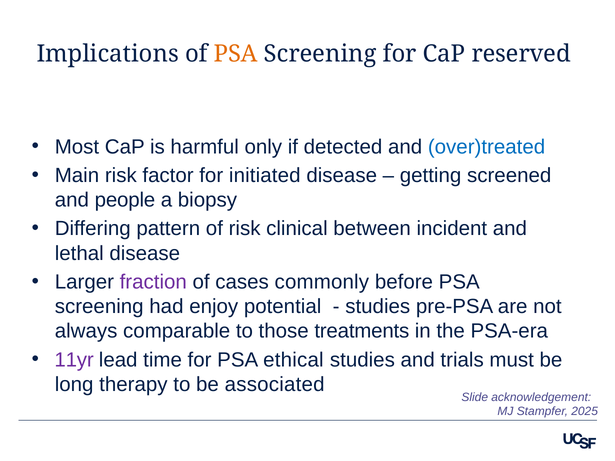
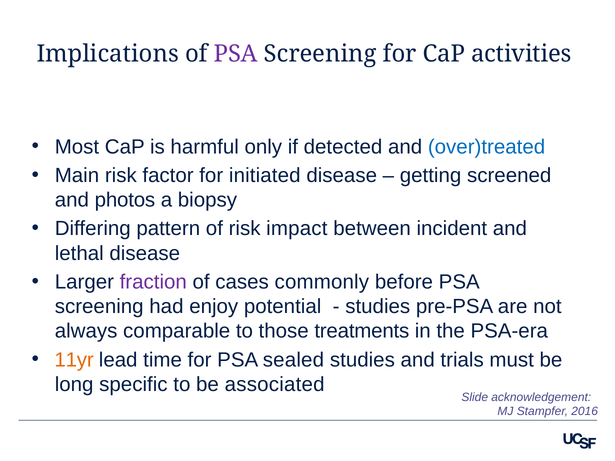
PSA at (236, 54) colour: orange -> purple
reserved: reserved -> activities
people: people -> photos
clinical: clinical -> impact
11yr colour: purple -> orange
ethical: ethical -> sealed
therapy: therapy -> specific
2025: 2025 -> 2016
